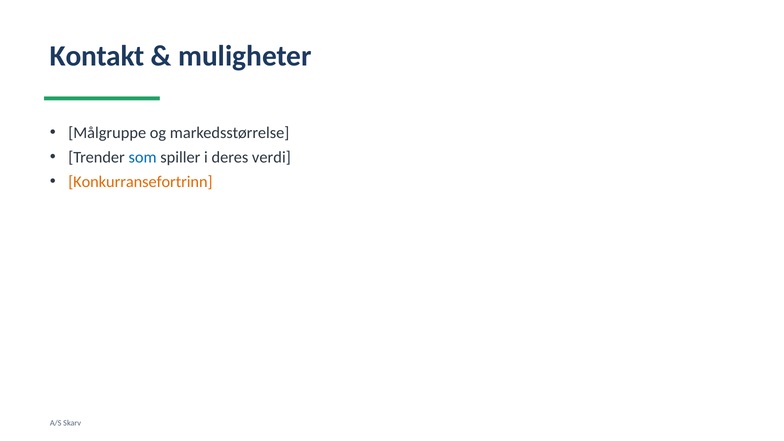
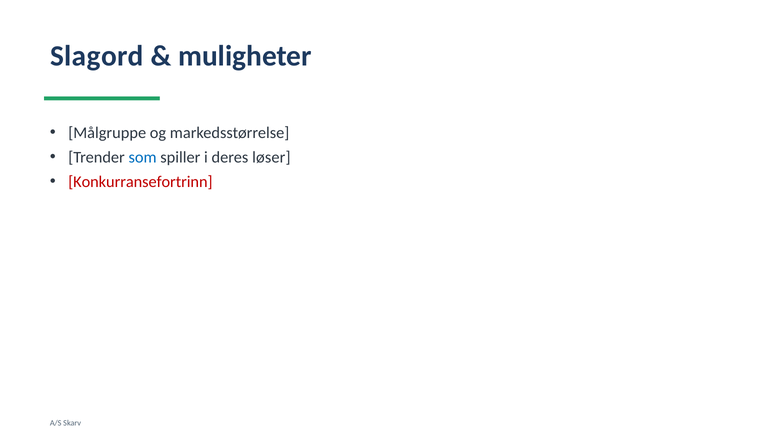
Kontakt: Kontakt -> Slagord
verdi: verdi -> løser
Konkurransefortrinn colour: orange -> red
